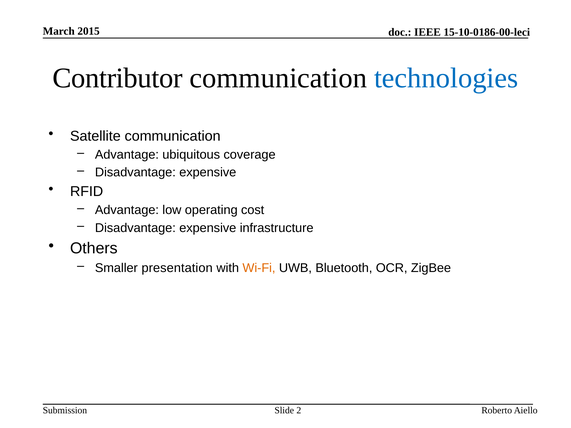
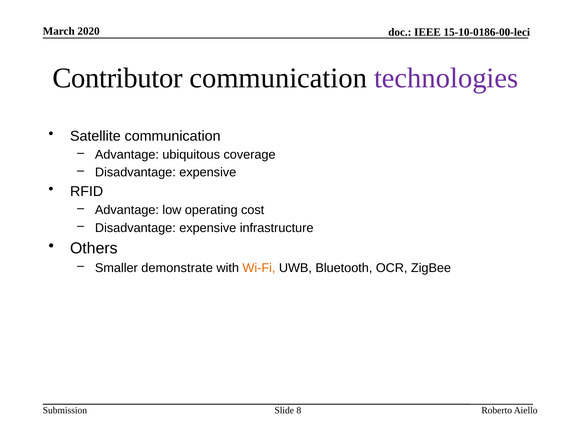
2015: 2015 -> 2020
technologies colour: blue -> purple
presentation: presentation -> demonstrate
2: 2 -> 8
